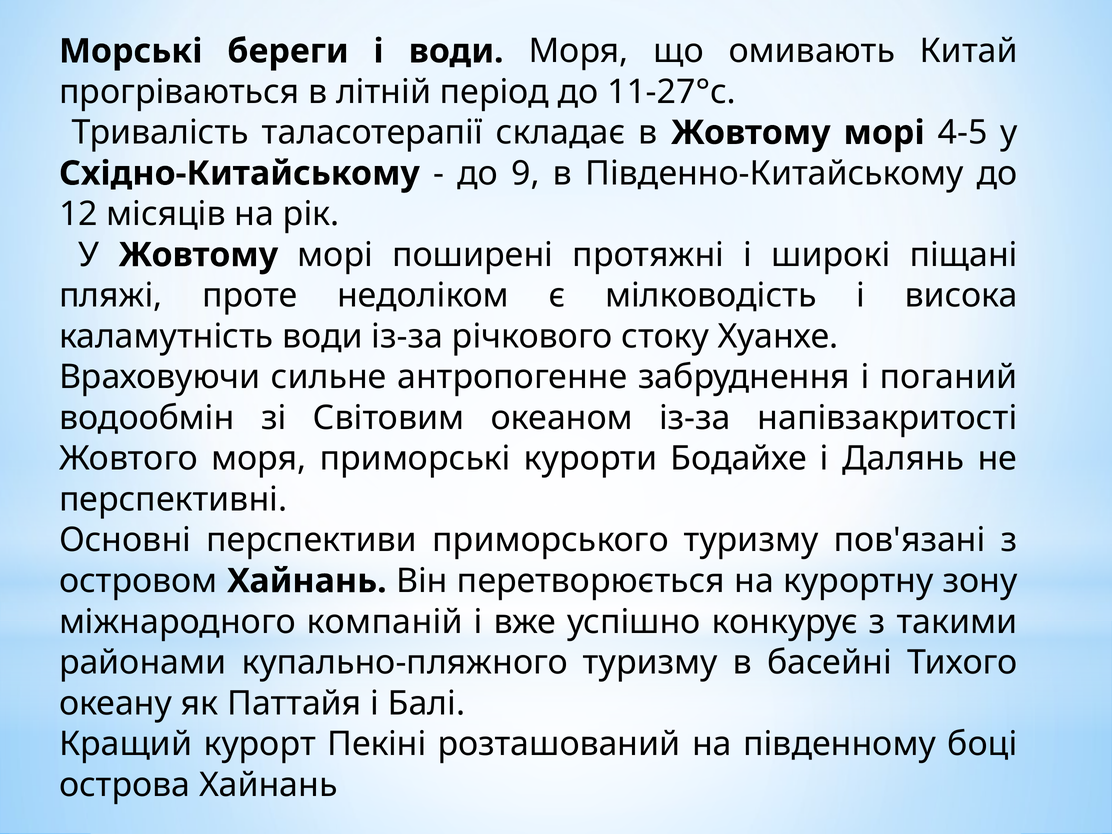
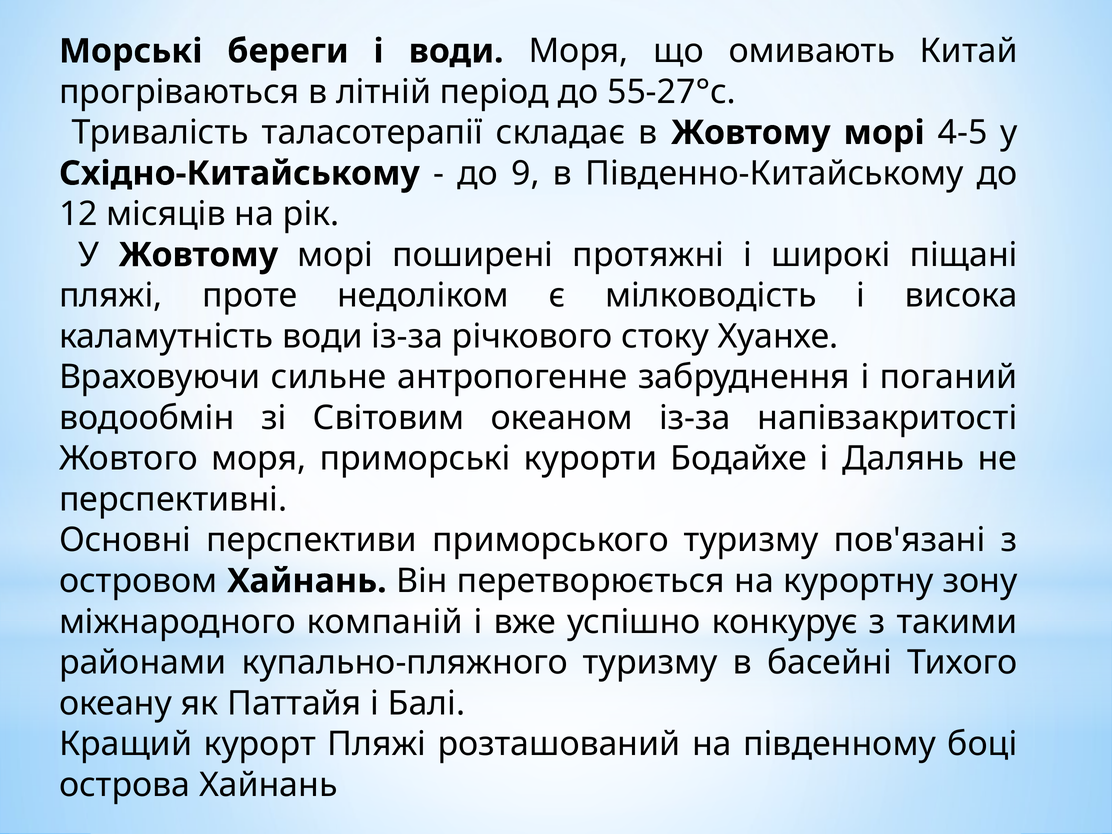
11-27°с: 11-27°с -> 55-27°с
курорт Пекіні: Пекіні -> Пляжі
